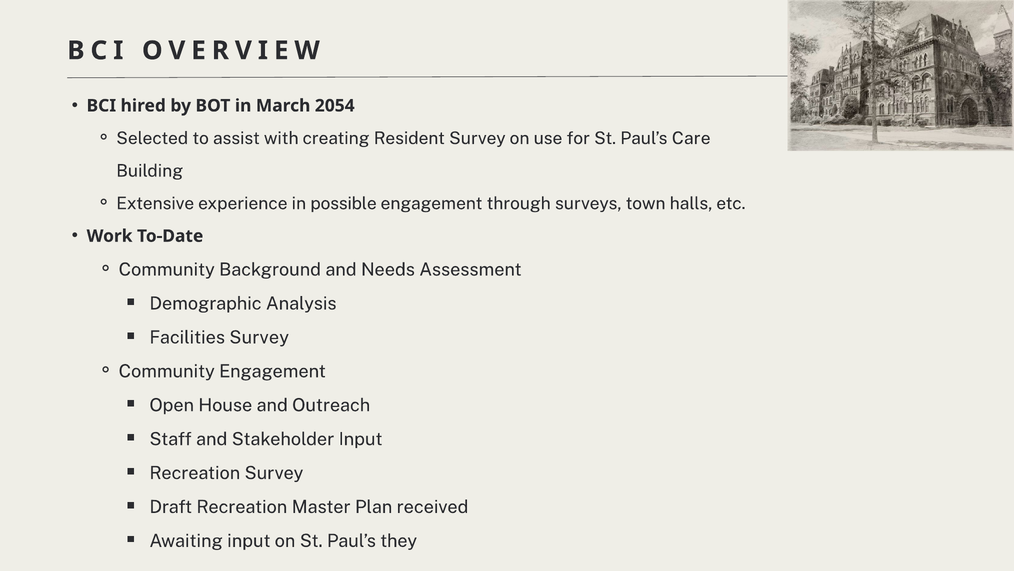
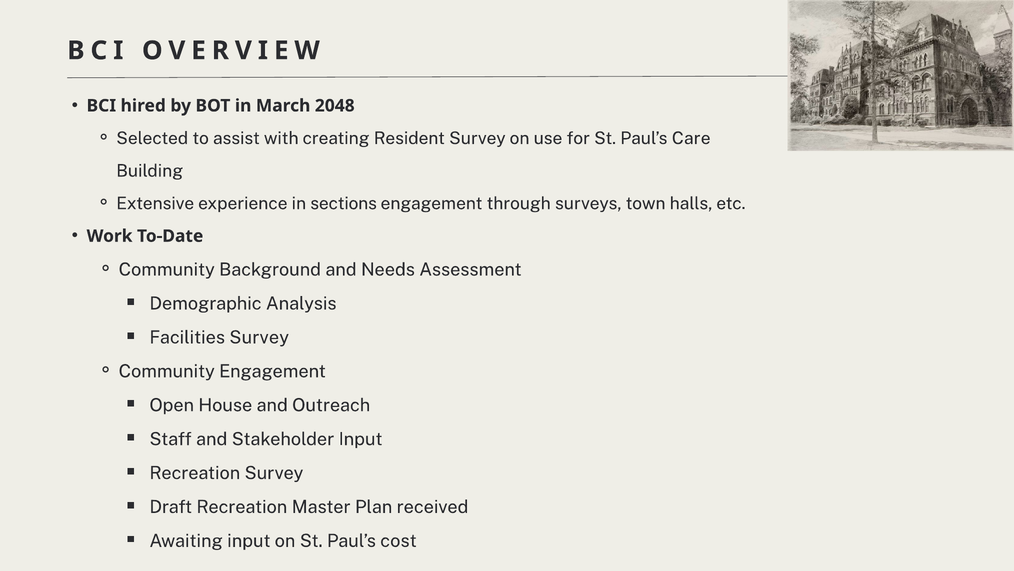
2054: 2054 -> 2048
possible: possible -> sections
they: they -> cost
